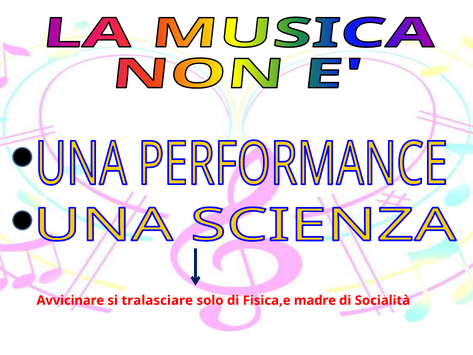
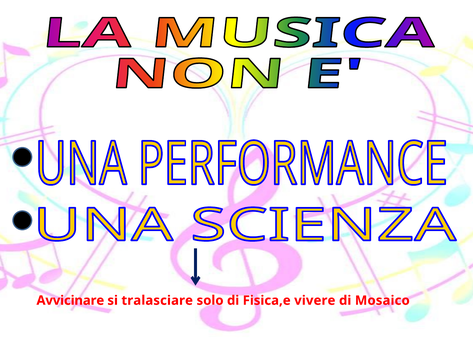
madre: madre -> vivere
Socialità: Socialità -> Mosaico
